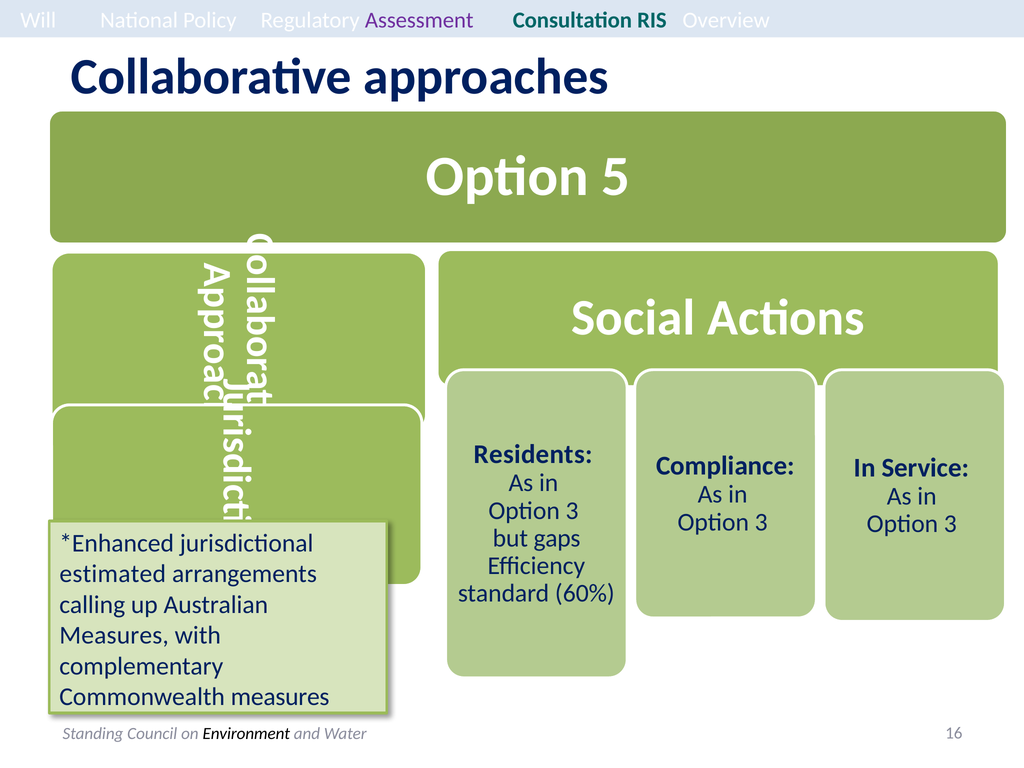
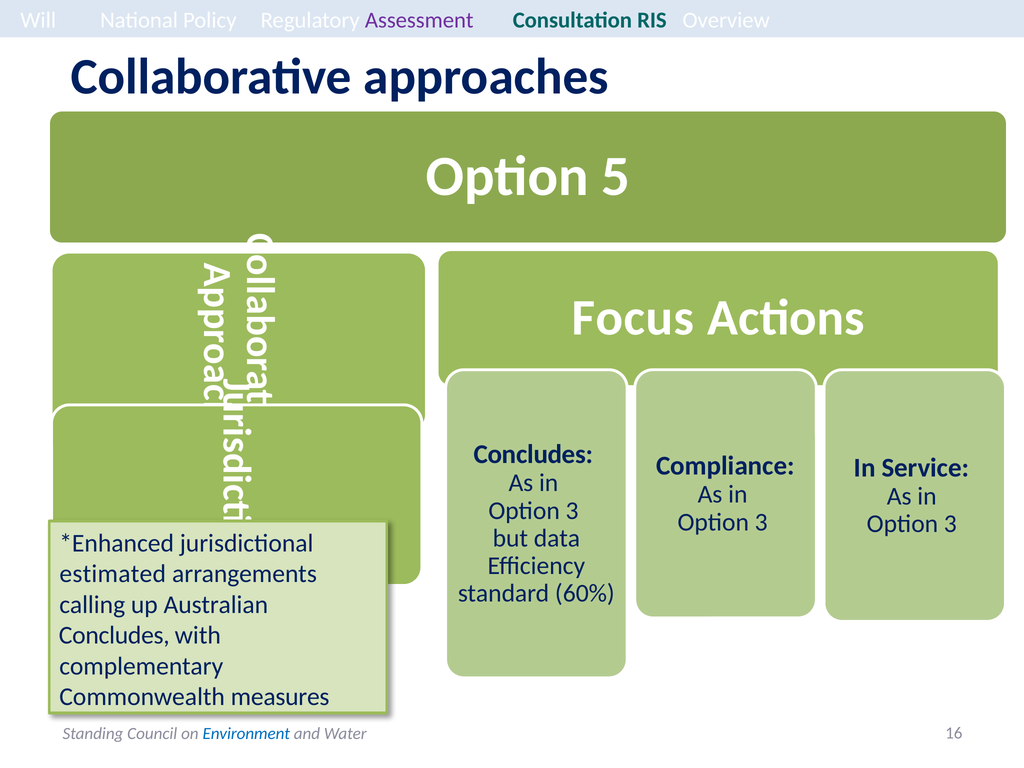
Social: Social -> Focus
Residents at (533, 454): Residents -> Concludes
gaps: gaps -> data
Measures at (114, 635): Measures -> Concludes
Environment colour: black -> blue
